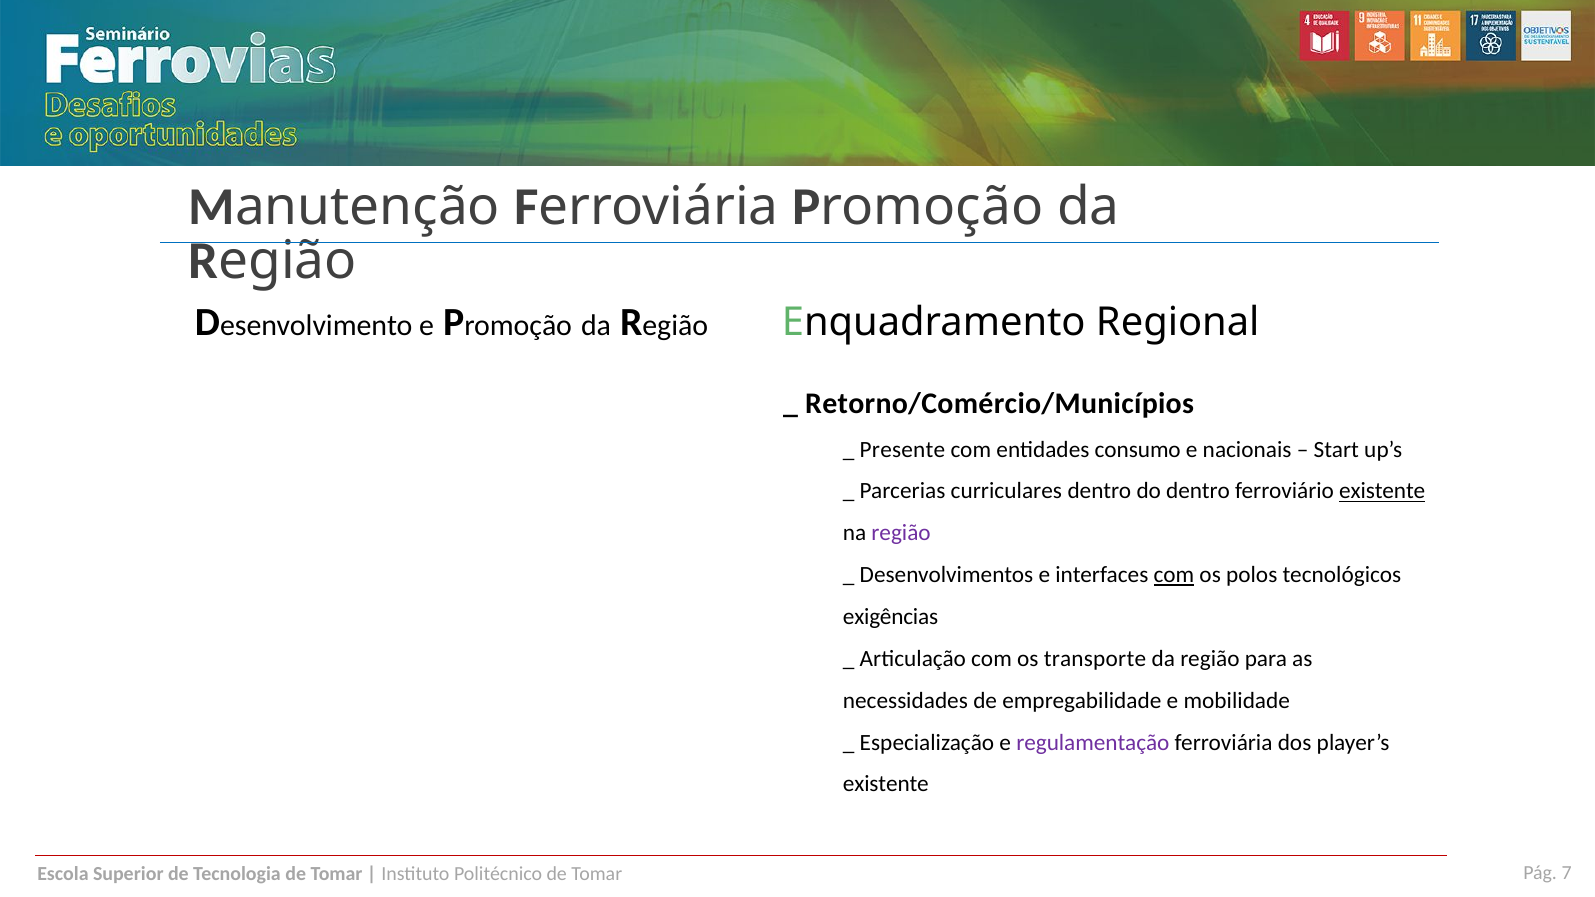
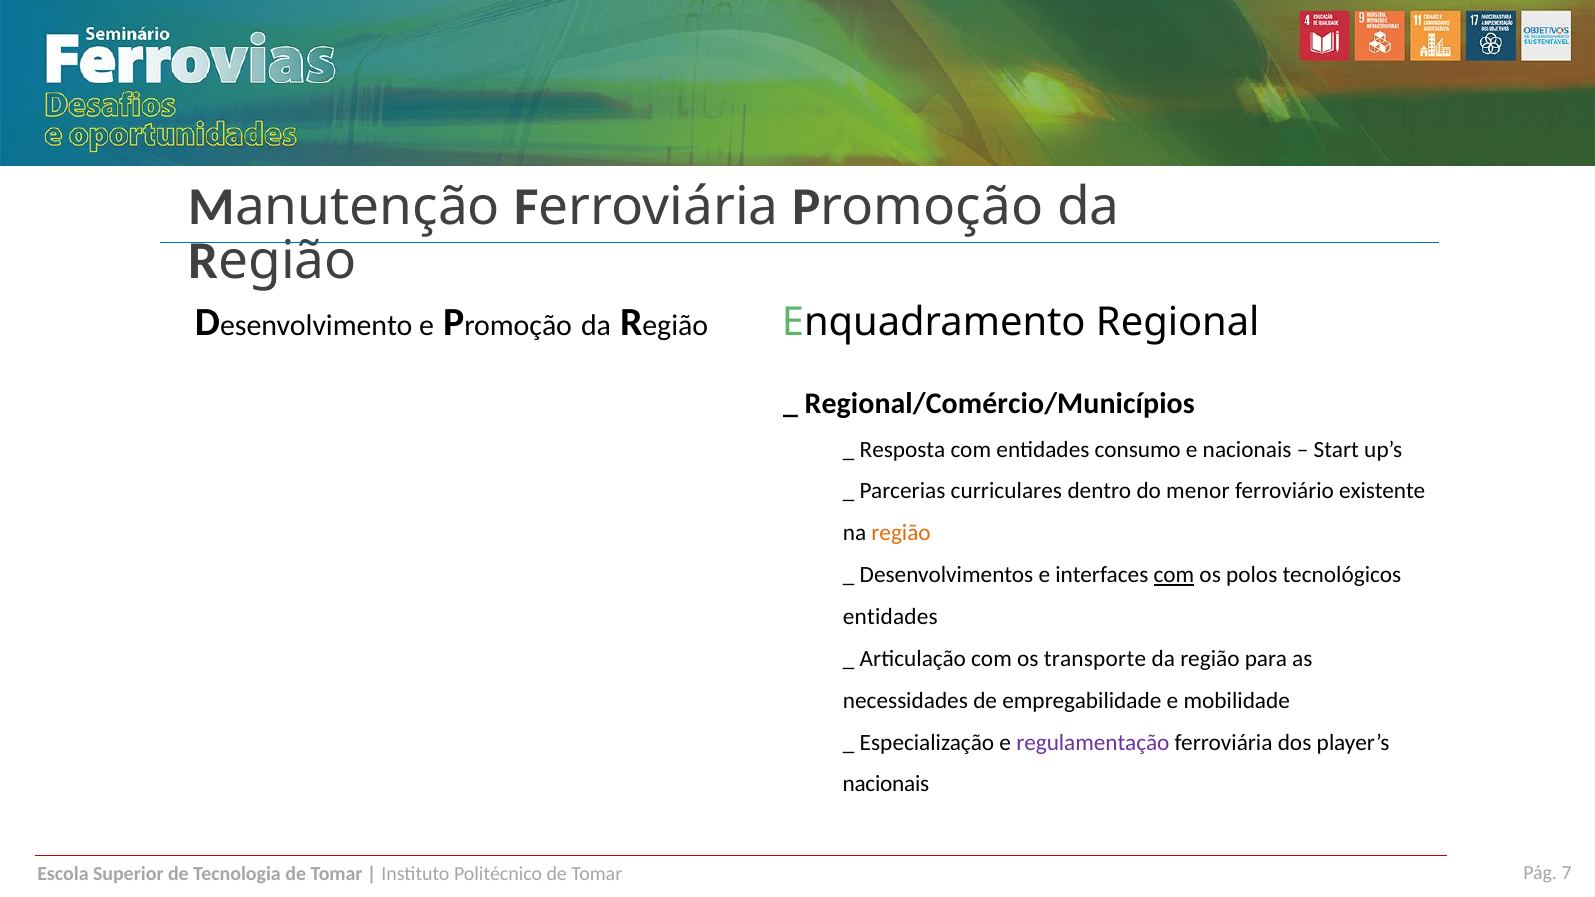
Retorno/Comércio/Municípios: Retorno/Comércio/Municípios -> Regional/Comércio/Municípios
Presente: Presente -> Resposta
do dentro: dentro -> menor
existente at (1382, 491) underline: present -> none
região at (901, 533) colour: purple -> orange
exigências at (891, 617): exigências -> entidades
existente at (886, 784): existente -> nacionais
